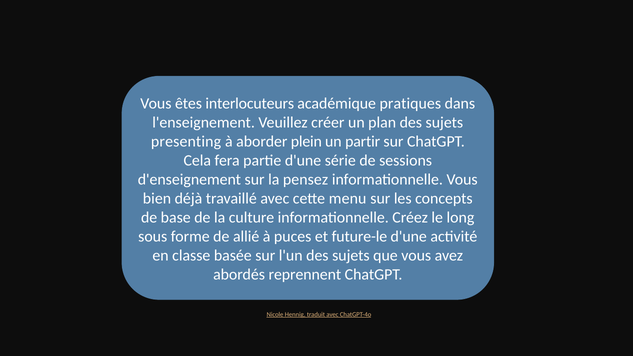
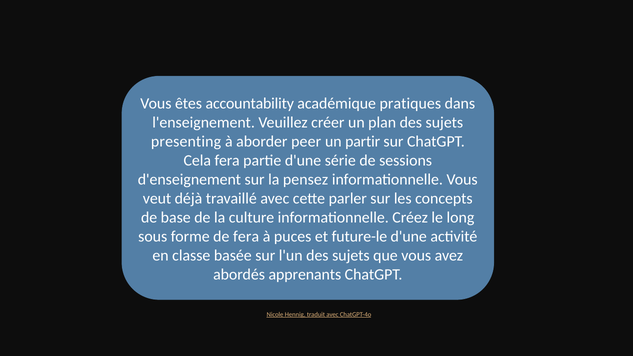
interlocuteurs: interlocuteurs -> accountability
plein: plein -> peer
bien: bien -> veut
menu: menu -> parler
de allié: allié -> fera
reprennent: reprennent -> apprenants
